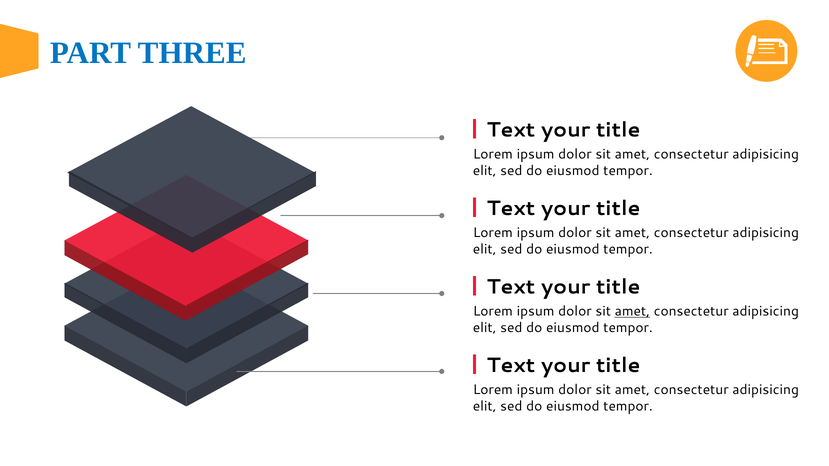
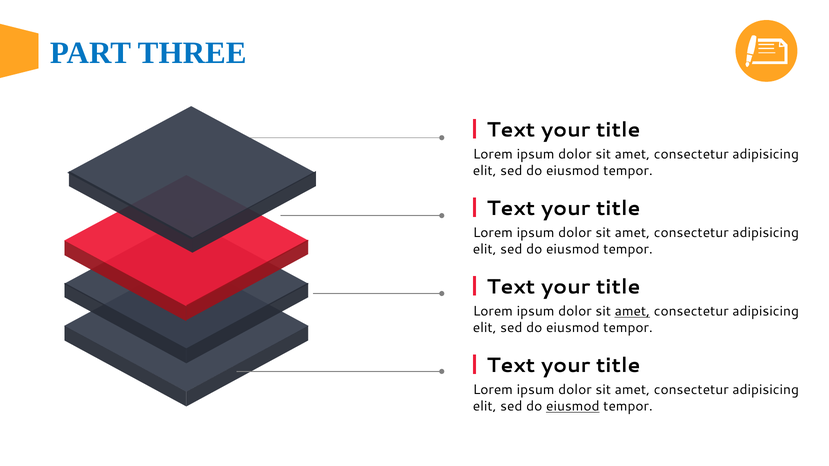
eiusmod at (573, 407) underline: none -> present
